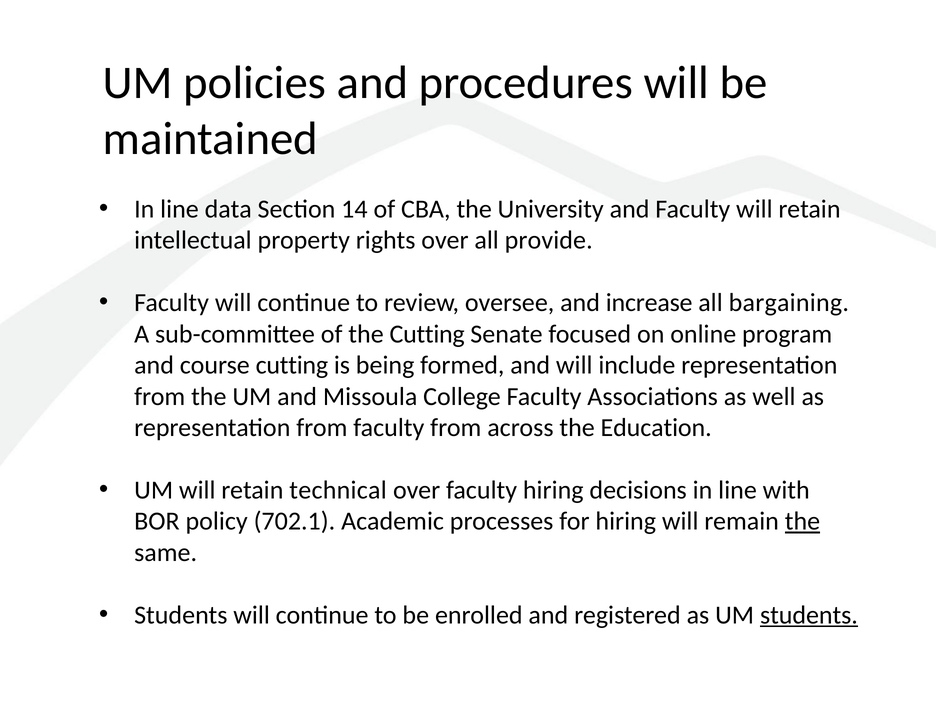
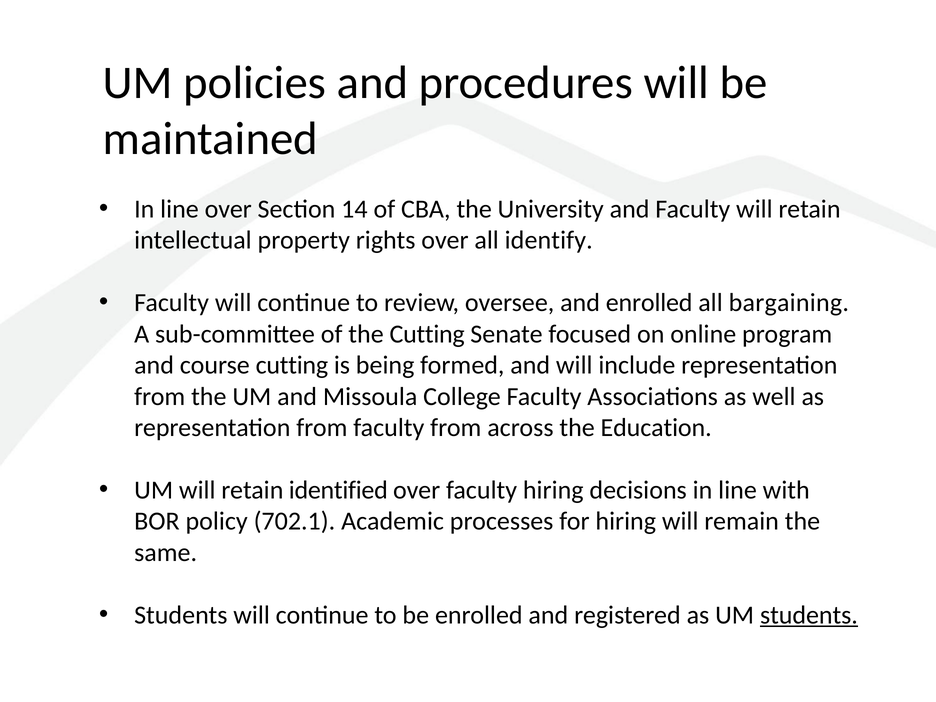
line data: data -> over
provide: provide -> identify
and increase: increase -> enrolled
technical: technical -> identified
the at (803, 521) underline: present -> none
